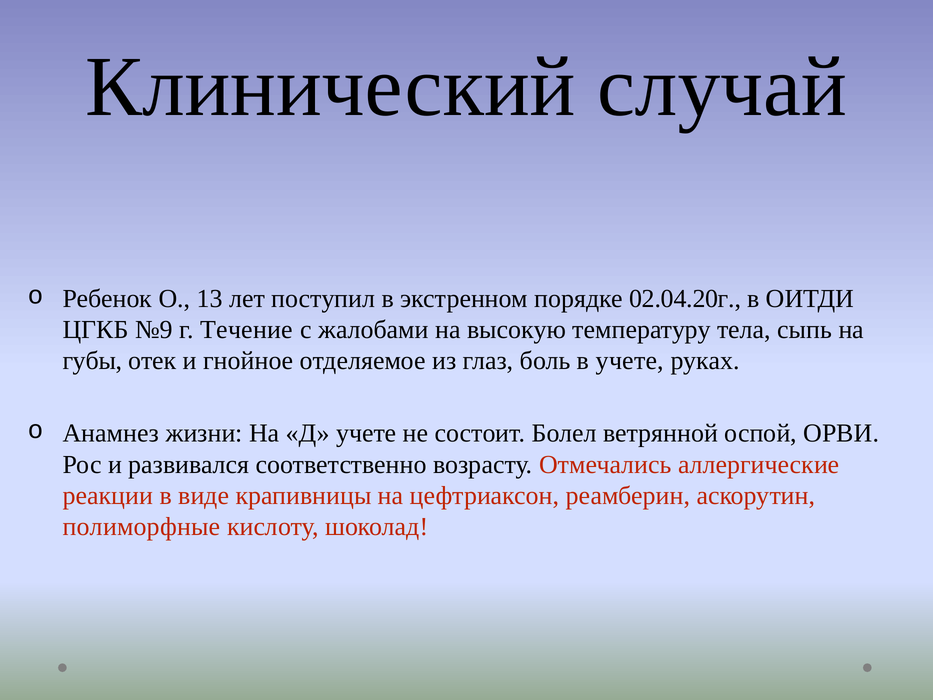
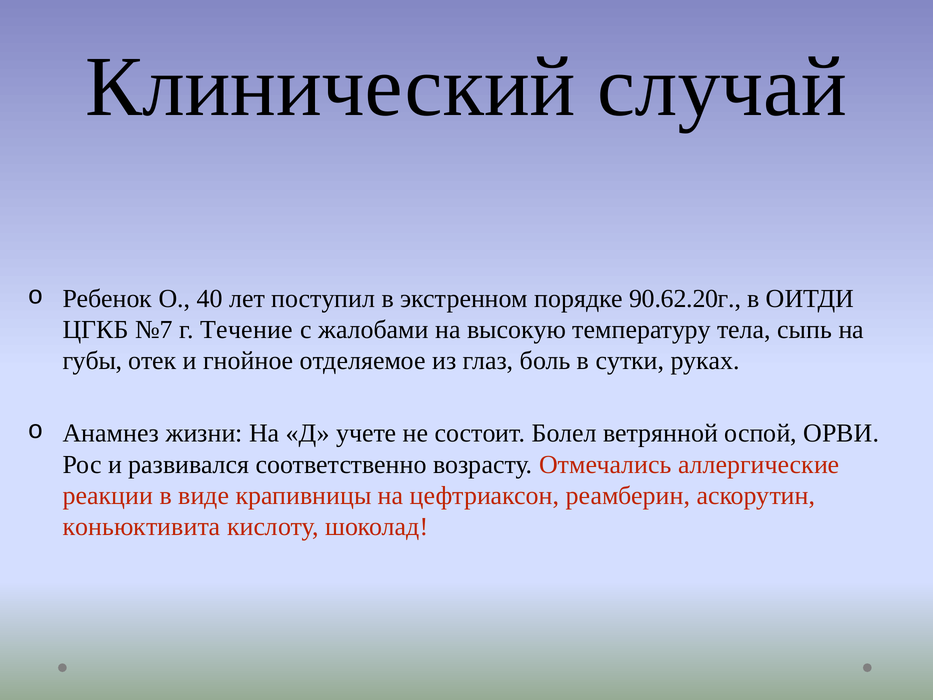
13: 13 -> 40
02.04.20г: 02.04.20г -> 90.62.20г
№9: №9 -> №7
в учете: учете -> сутки
полиморфные: полиморфные -> коньюктивита
